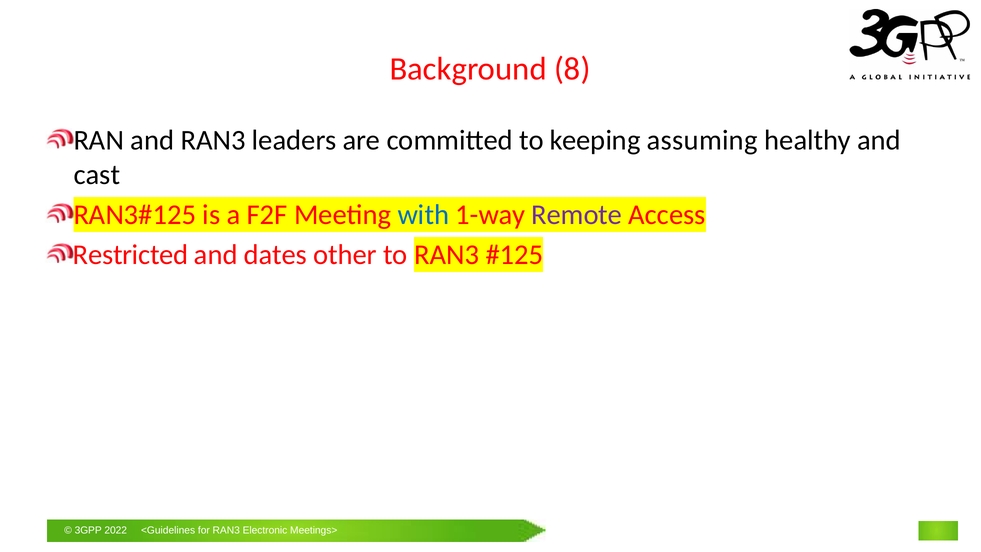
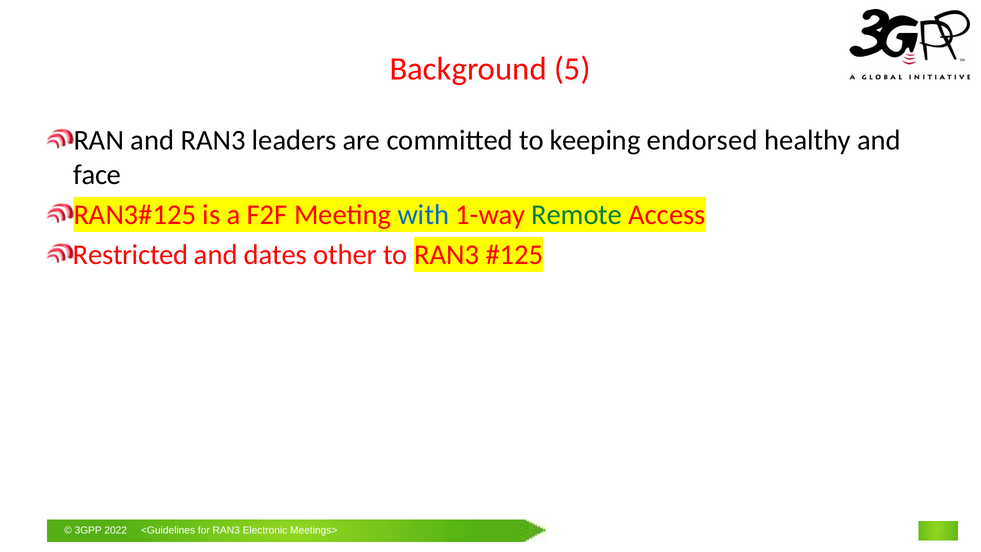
8: 8 -> 5
assuming: assuming -> endorsed
cast: cast -> face
Remote colour: purple -> green
